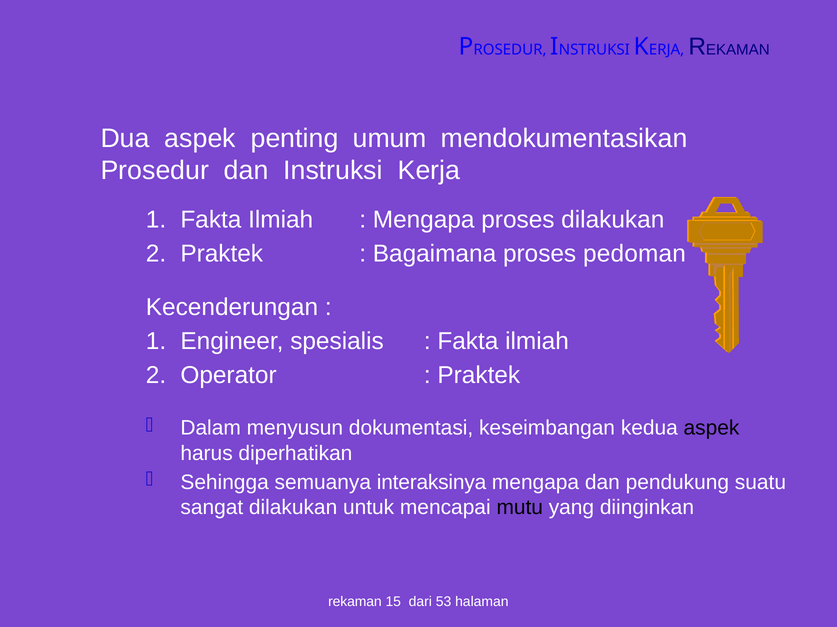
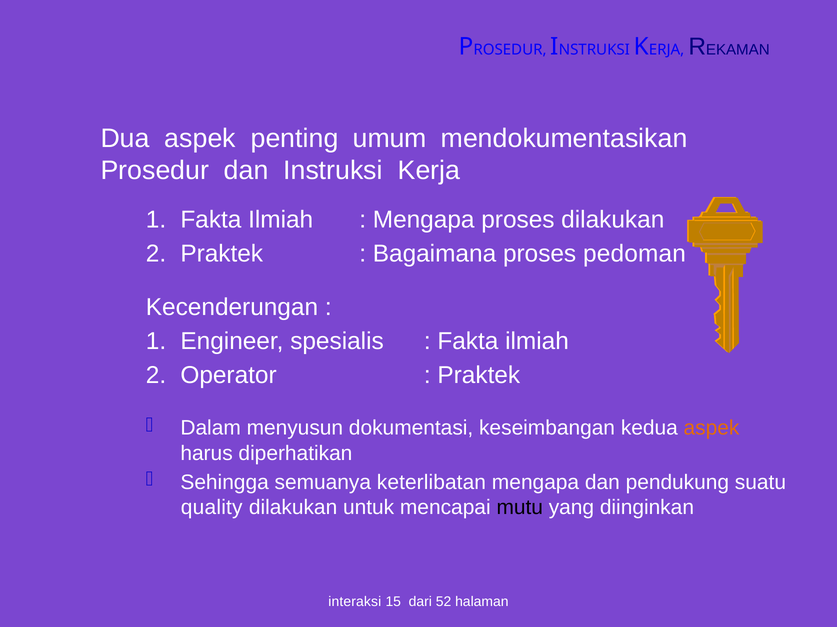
aspek at (712, 429) colour: black -> orange
interaksinya: interaksinya -> keterlibatan
sangat: sangat -> quality
rekaman: rekaman -> interaksi
53: 53 -> 52
